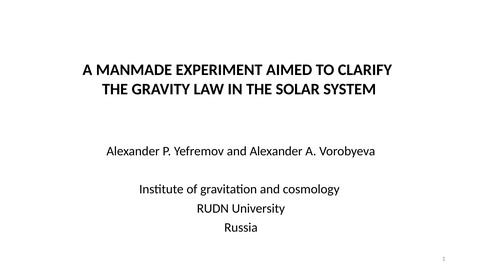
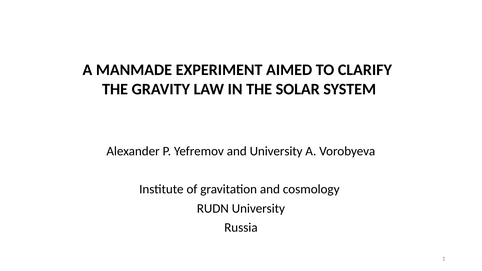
and Alexander: Alexander -> University
